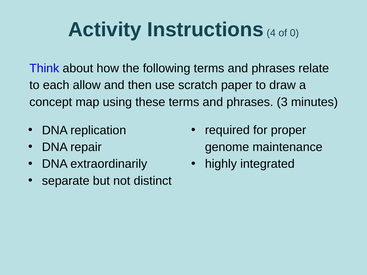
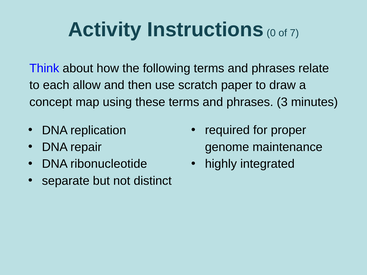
4: 4 -> 0
0: 0 -> 7
extraordinarily: extraordinarily -> ribonucleotide
